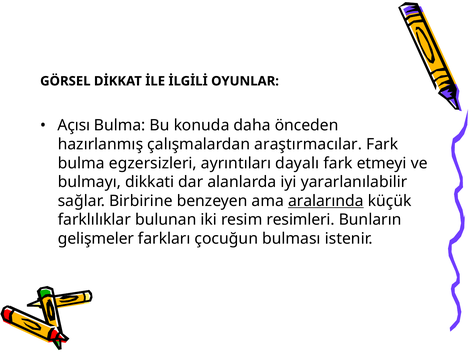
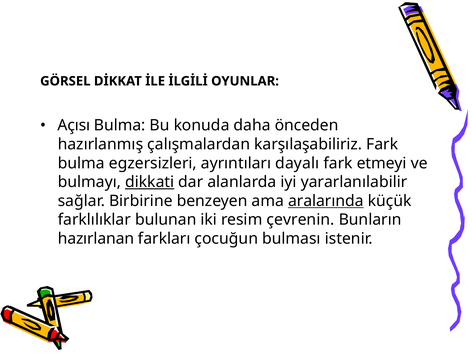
araştırmacılar: araştırmacılar -> karşılaşabiliriz
dikkati underline: none -> present
resimleri: resimleri -> çevrenin
gelişmeler: gelişmeler -> hazırlanan
